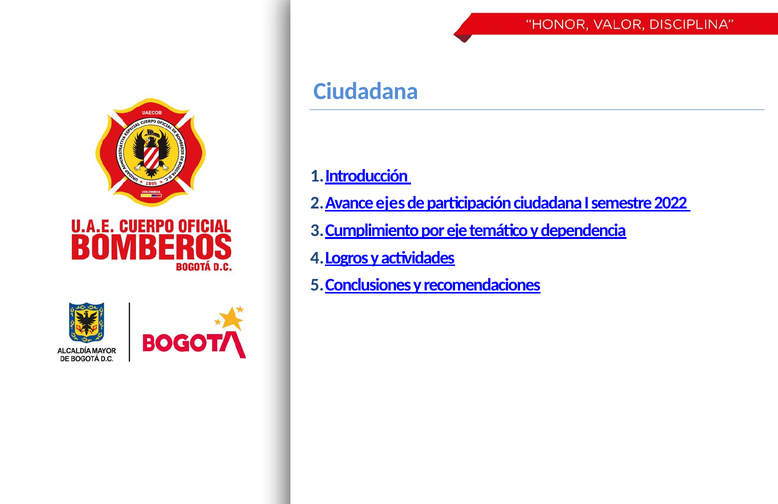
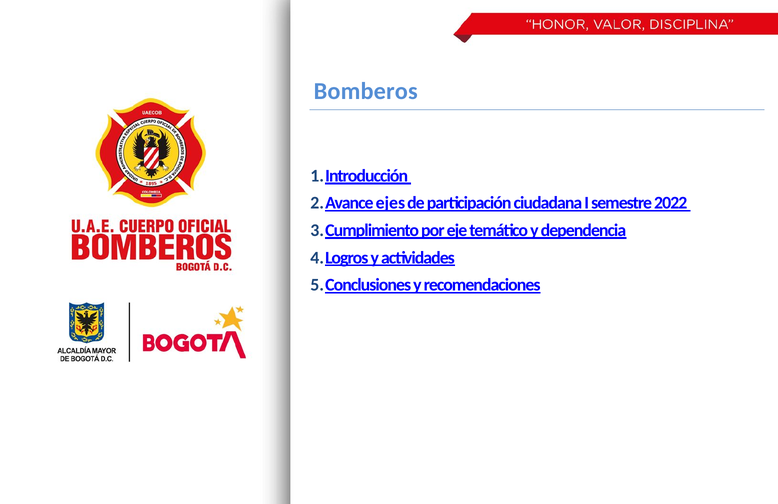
Ciudadana at (366, 91): Ciudadana -> Bomberos
